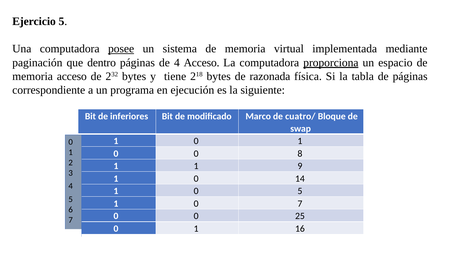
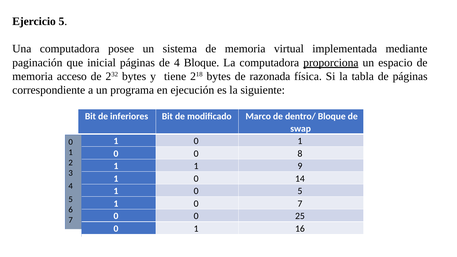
posee underline: present -> none
dentro: dentro -> inicial
4 Acceso: Acceso -> Bloque
cuatro/: cuatro/ -> dentro/
